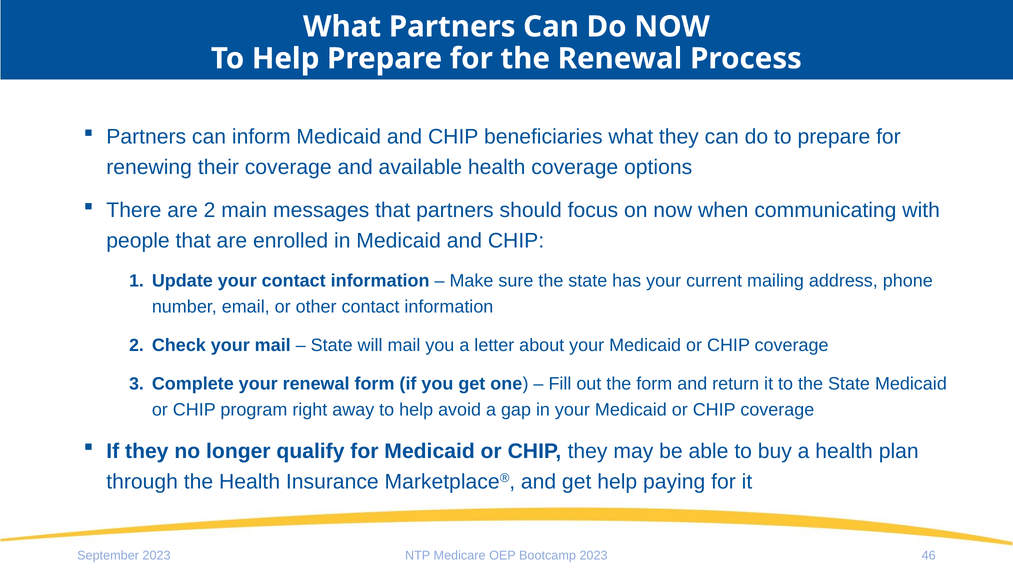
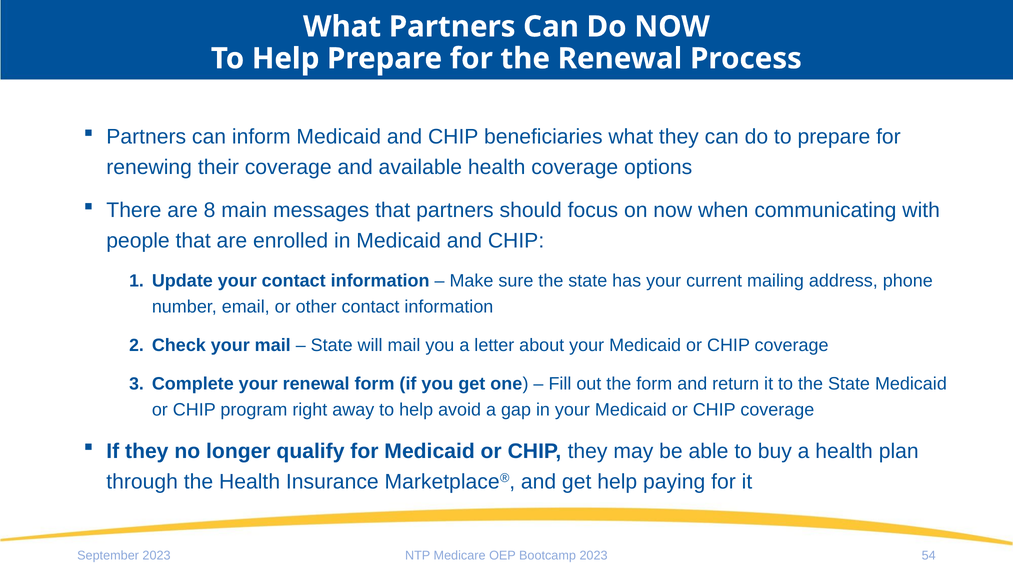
are 2: 2 -> 8
46: 46 -> 54
